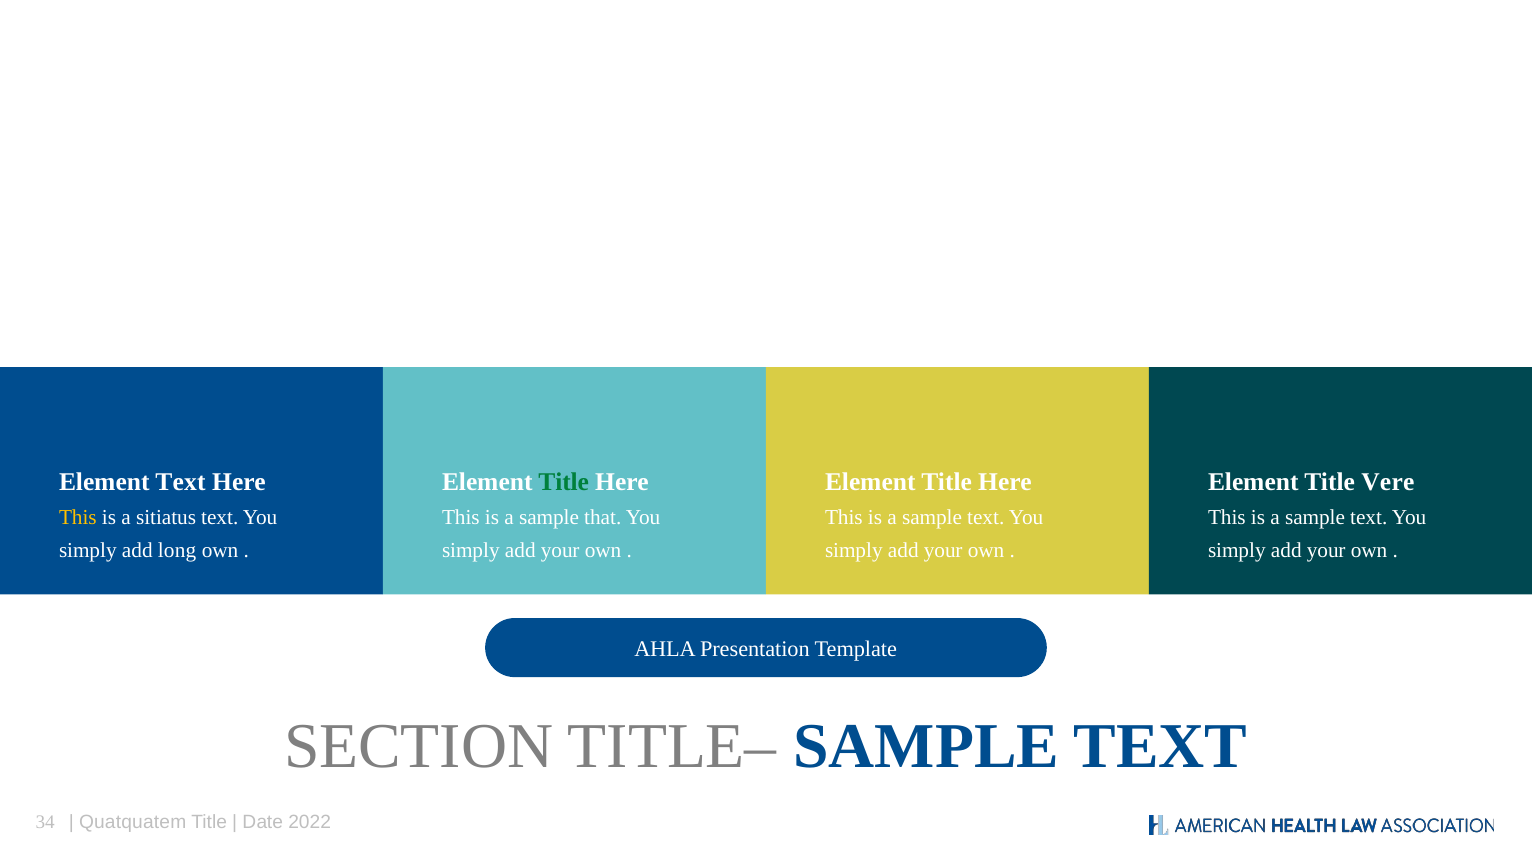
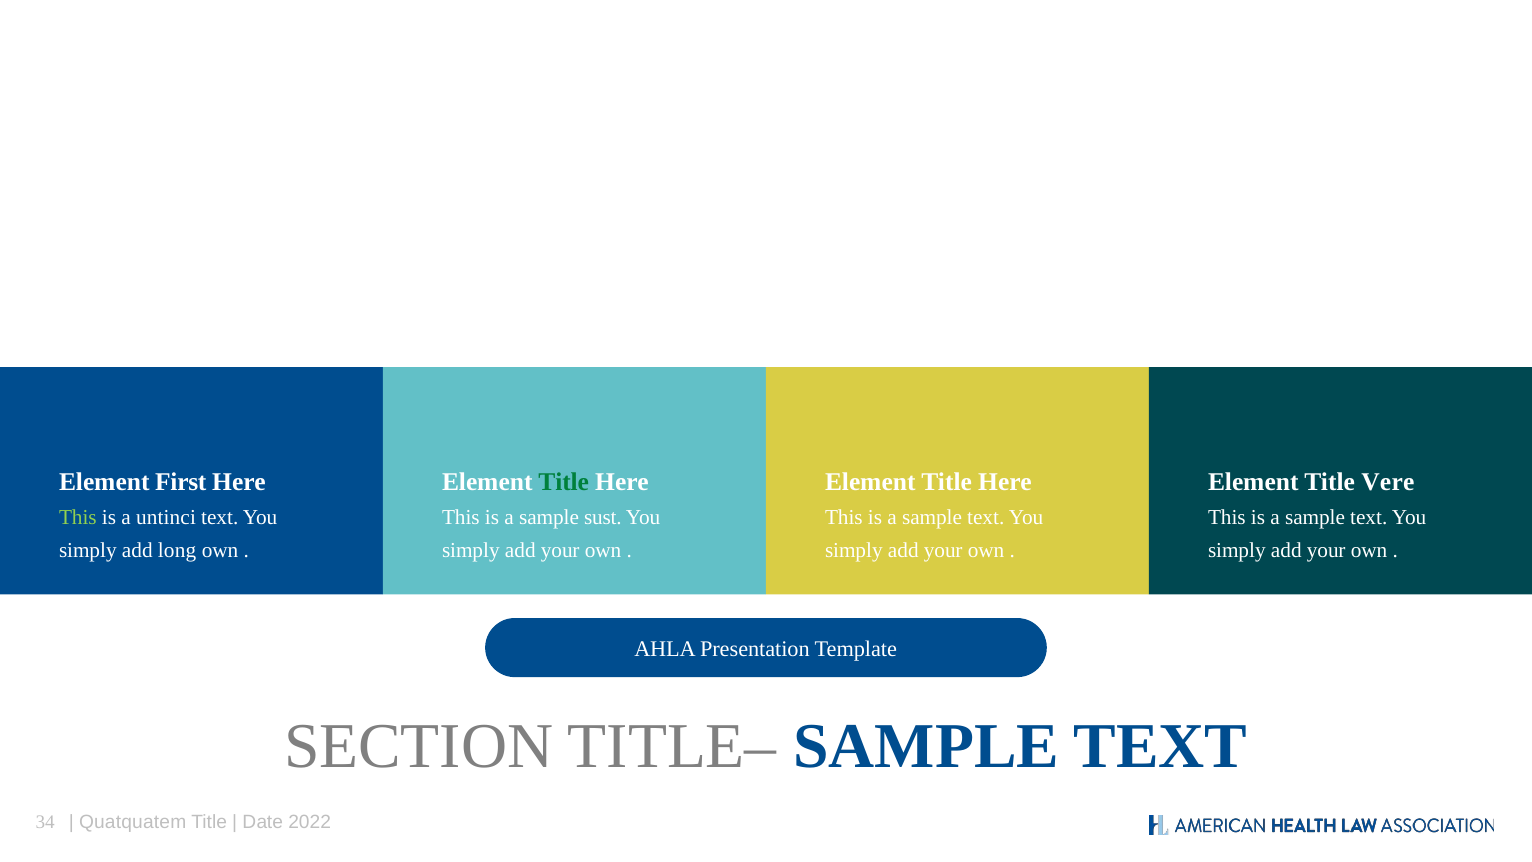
Element Text: Text -> First
This at (78, 518) colour: yellow -> light green
sitiatus: sitiatus -> untinci
that: that -> sust
